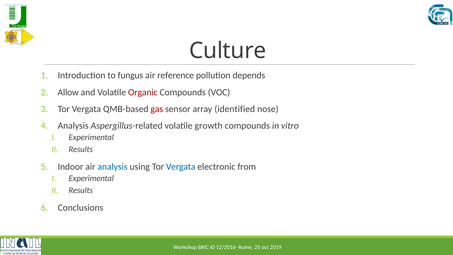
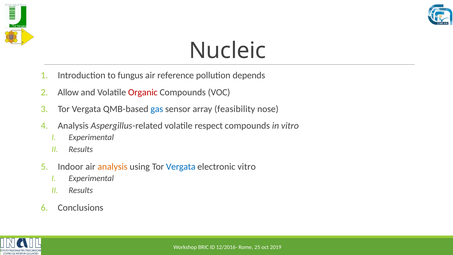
Culture: Culture -> Nucleic
gas colour: red -> blue
identified: identified -> feasibility
growth: growth -> respect
analysis at (113, 167) colour: blue -> orange
electronic from: from -> vitro
